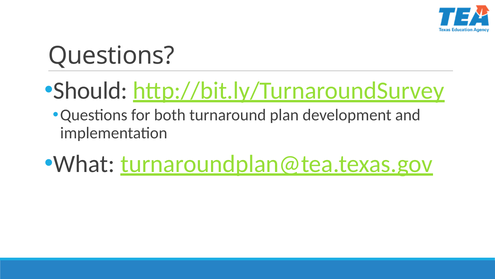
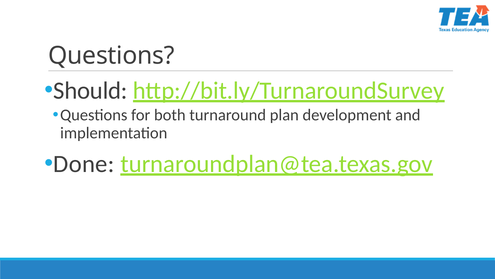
What: What -> Done
